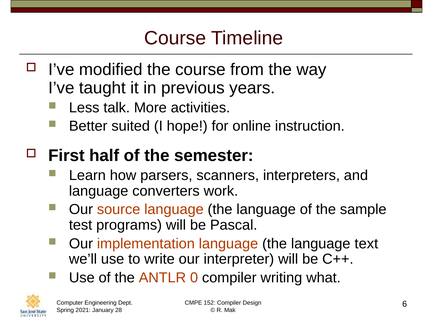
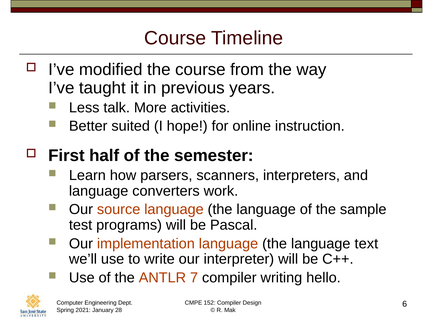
0: 0 -> 7
what: what -> hello
